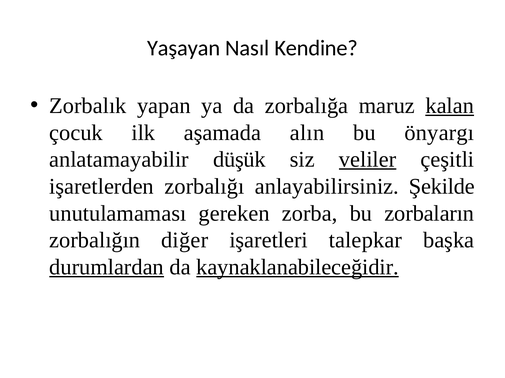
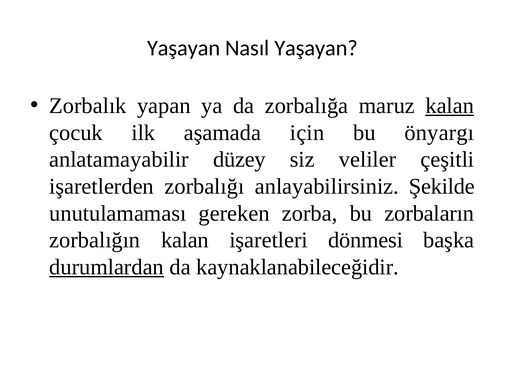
Nasıl Kendine: Kendine -> Yaşayan
alın: alın -> için
düşük: düşük -> düzey
veliler underline: present -> none
zorbalığın diğer: diğer -> kalan
talepkar: talepkar -> dönmesi
kaynaklanabileceğidir underline: present -> none
